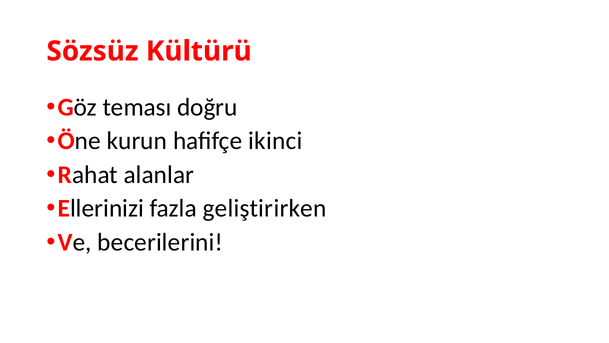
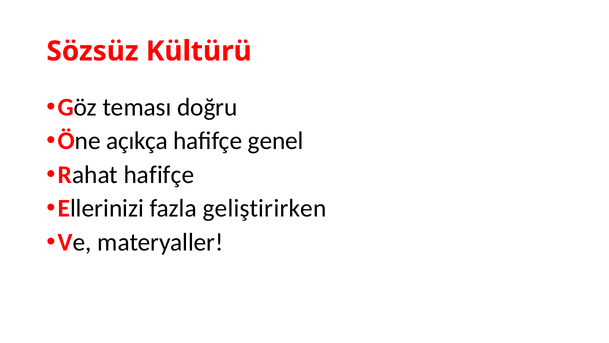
kurun: kurun -> açıkça
ikinci: ikinci -> genel
Rahat alanlar: alanlar -> hafifçe
becerilerini: becerilerini -> materyaller
